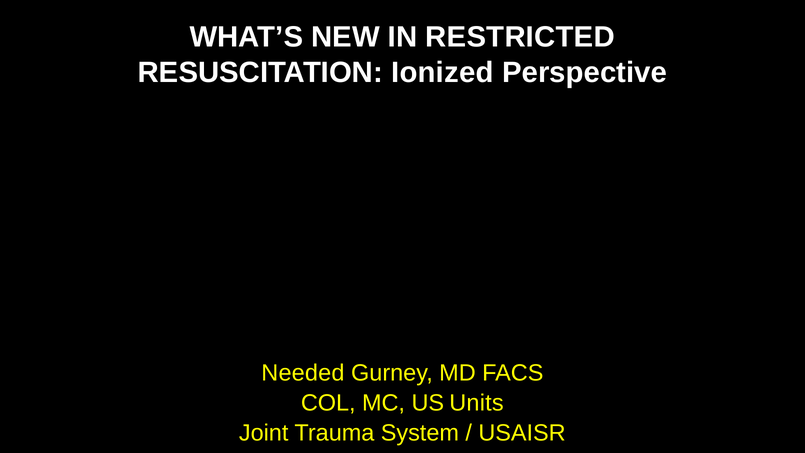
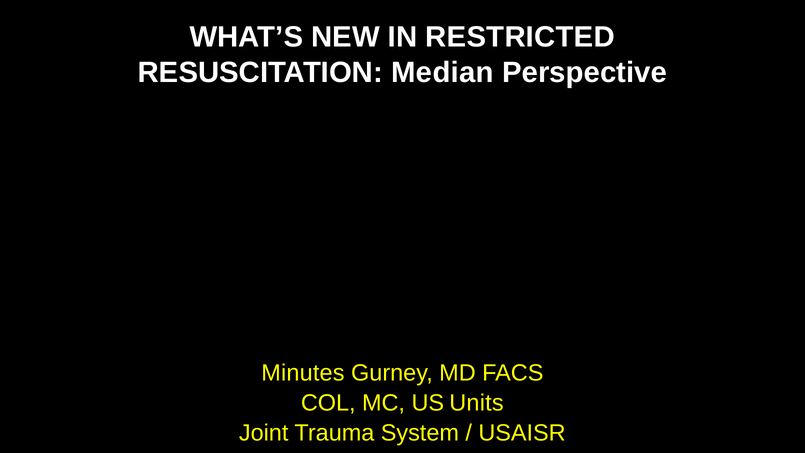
Ionized: Ionized -> Median
Needed: Needed -> Minutes
